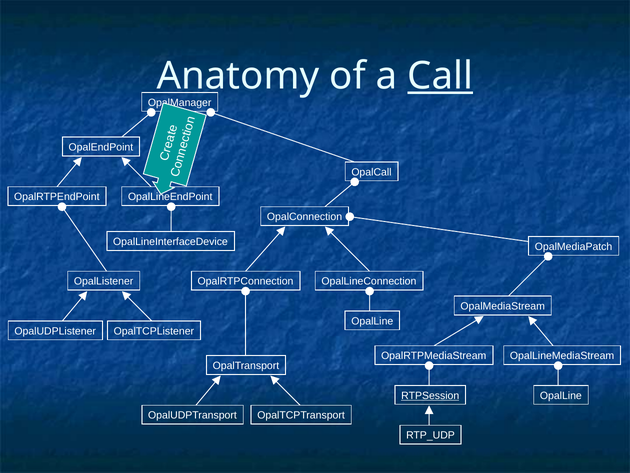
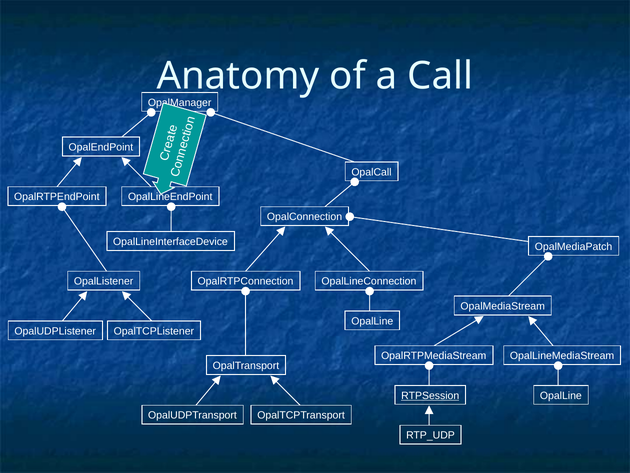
Call underline: present -> none
